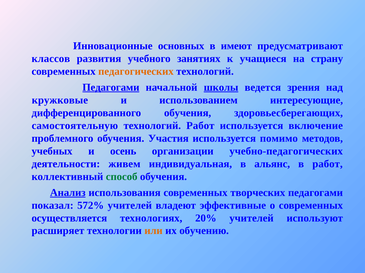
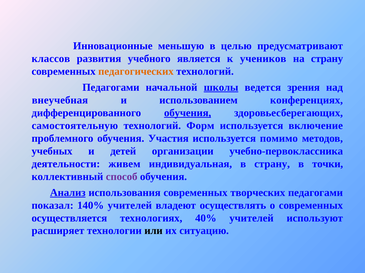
основных: основных -> меньшую
имеют: имеют -> целью
занятиях: занятиях -> является
учащиеся: учащиеся -> учеников
Педагогами at (111, 88) underline: present -> none
кружковые: кружковые -> внеучебная
интересующие: интересующие -> конференциях
обучения at (188, 113) underline: none -> present
технологий Работ: Работ -> Форм
осень: осень -> детей
учебно-педагогических: учебно-педагогических -> учебно-первоклассника
в альянс: альянс -> страну
в работ: работ -> точки
способ colour: green -> purple
572%: 572% -> 140%
эффективные: эффективные -> осуществлять
20%: 20% -> 40%
или colour: orange -> black
обучению: обучению -> ситуацию
